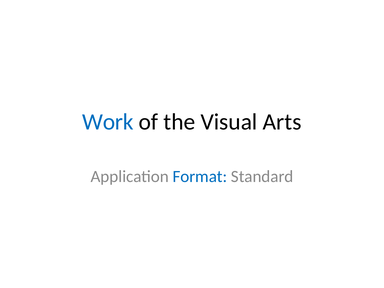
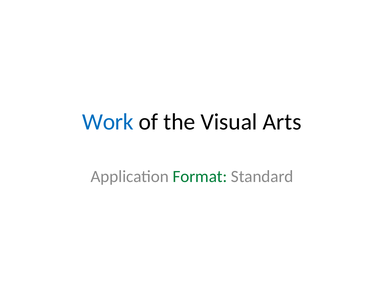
Format colour: blue -> green
